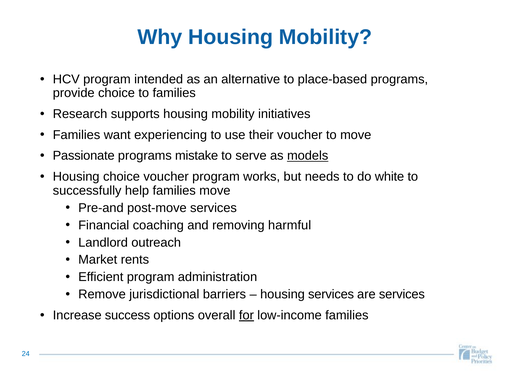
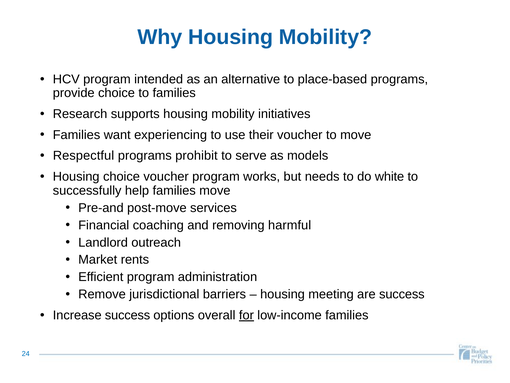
Passionate: Passionate -> Respectful
mistake: mistake -> prohibit
models underline: present -> none
housing services: services -> meeting
are services: services -> success
